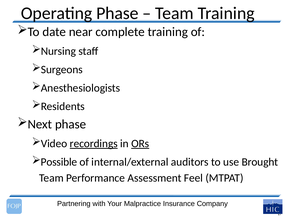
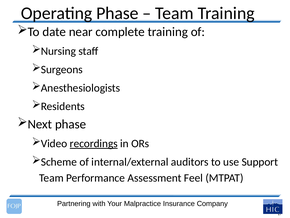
ORs underline: present -> none
Possible: Possible -> Scheme
Brought: Brought -> Support
